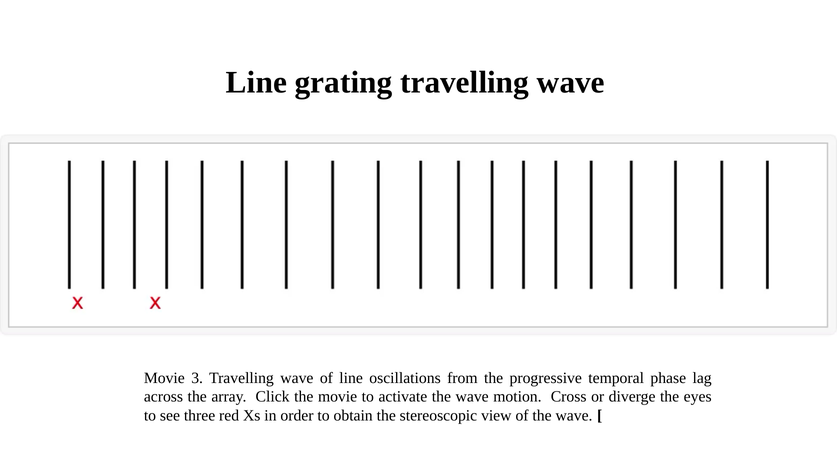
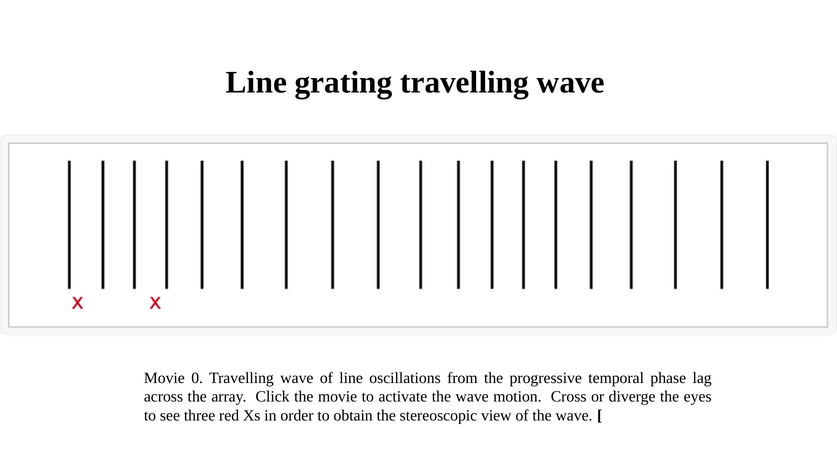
3: 3 -> 0
